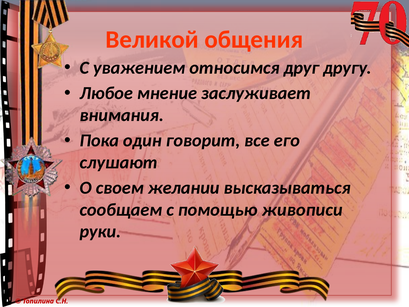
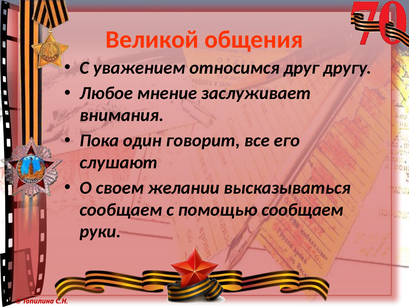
помощью живописи: живописи -> сообщаем
